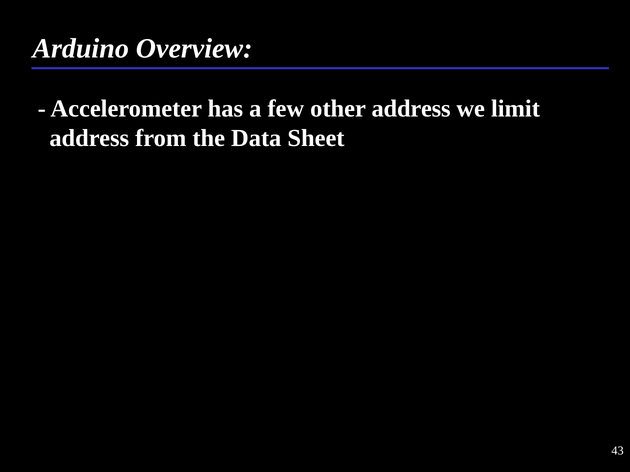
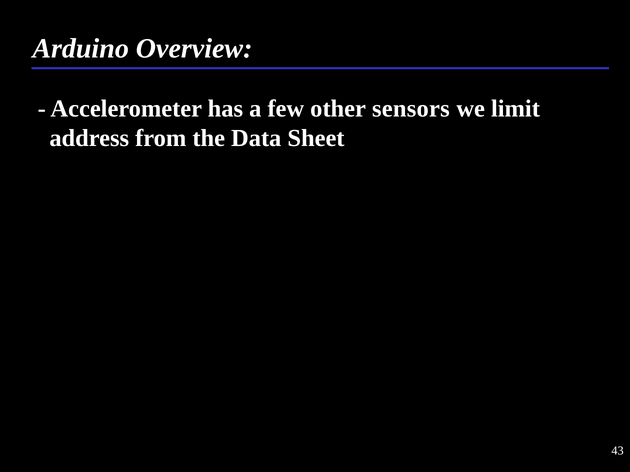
other address: address -> sensors
